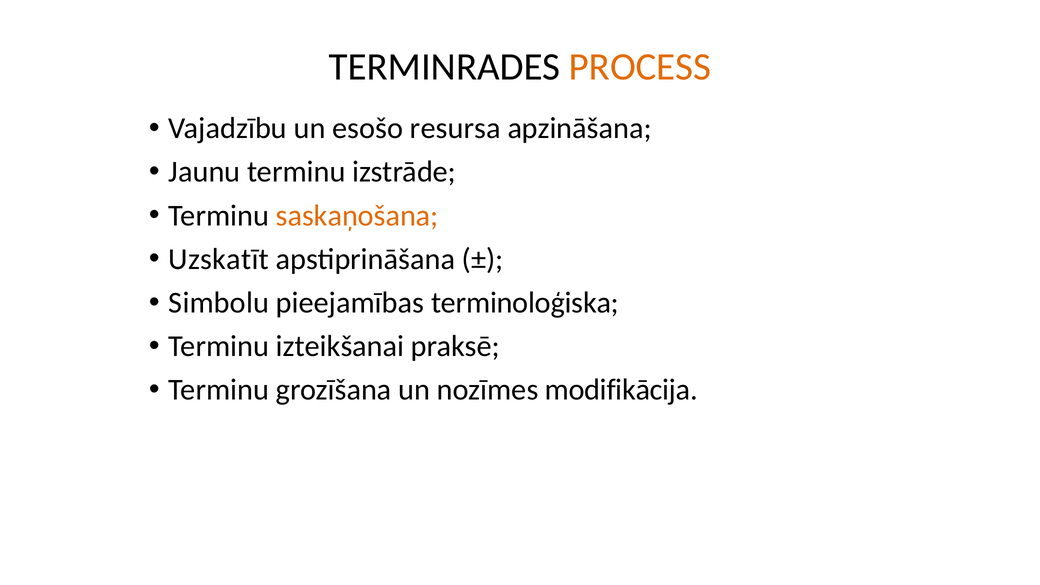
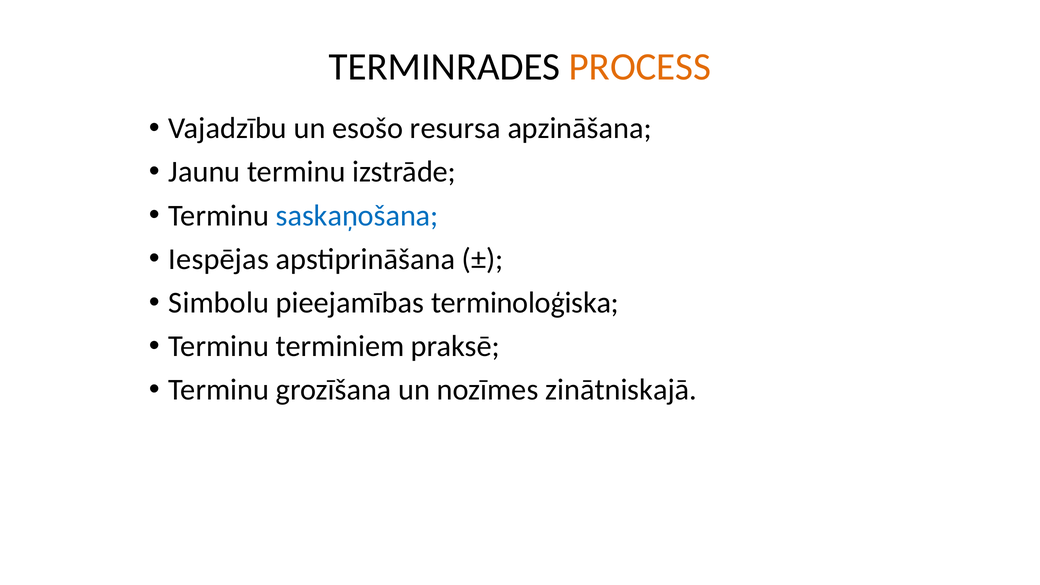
saskaņošana colour: orange -> blue
Uzskatīt: Uzskatīt -> Iespējas
izteikšanai: izteikšanai -> terminiem
modifikācija: modifikācija -> zinātniskajā
